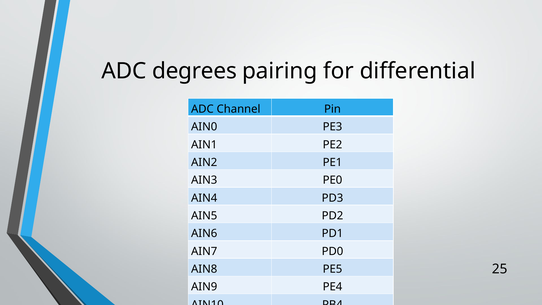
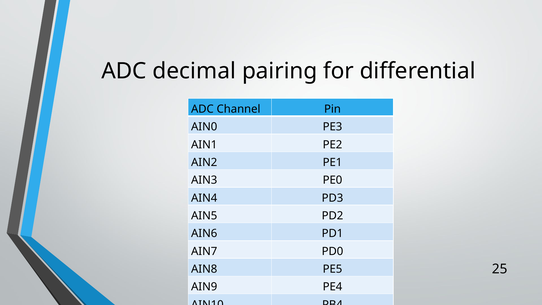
degrees: degrees -> decimal
